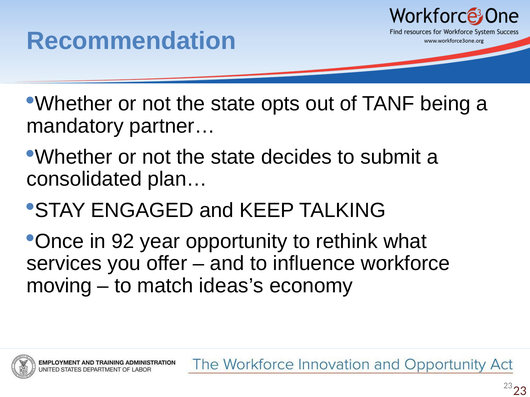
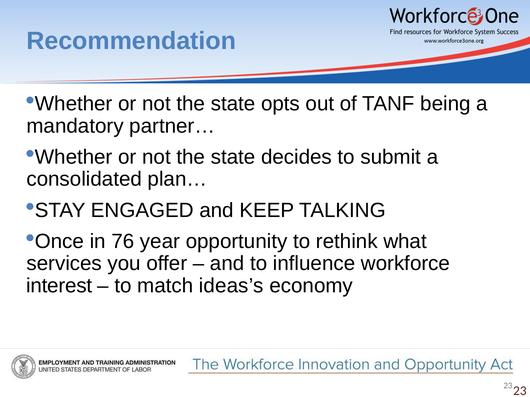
92: 92 -> 76
moving: moving -> interest
